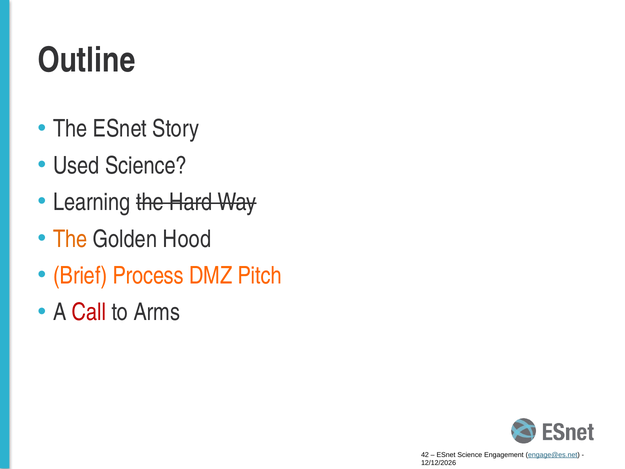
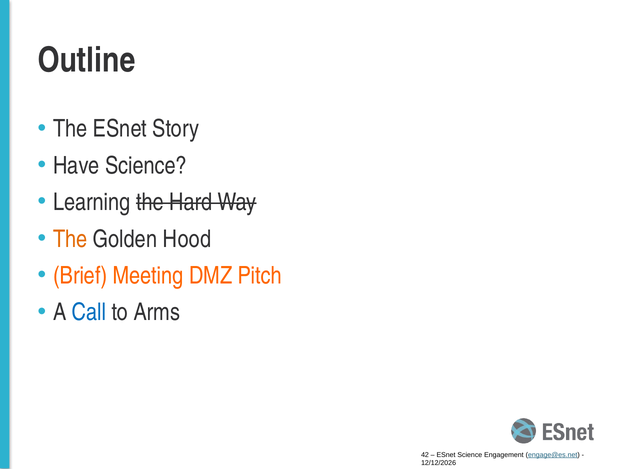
Used: Used -> Have
Process: Process -> Meeting
Call colour: red -> blue
